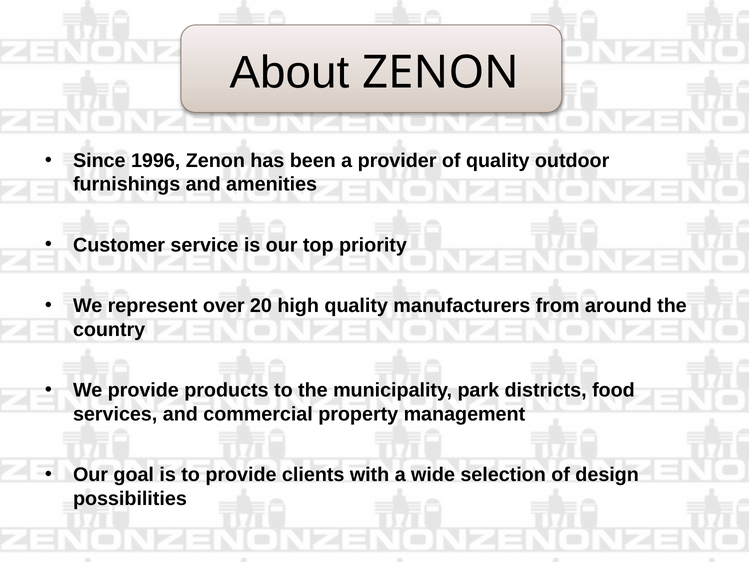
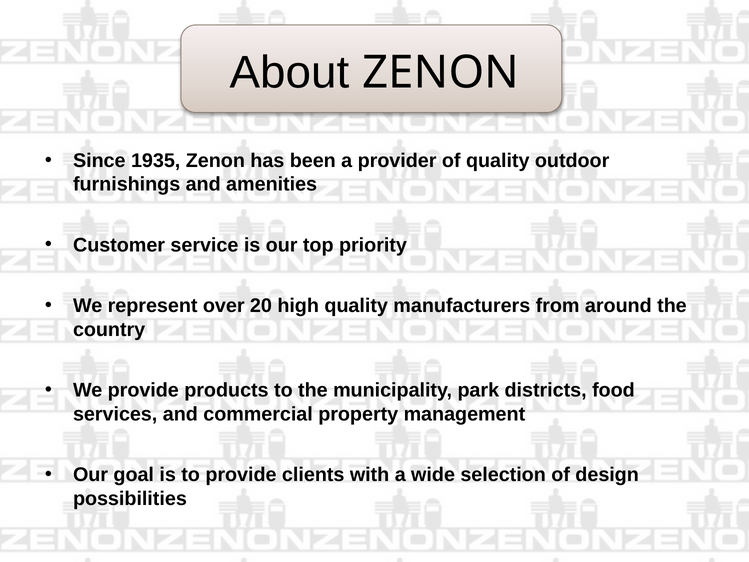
1996: 1996 -> 1935
